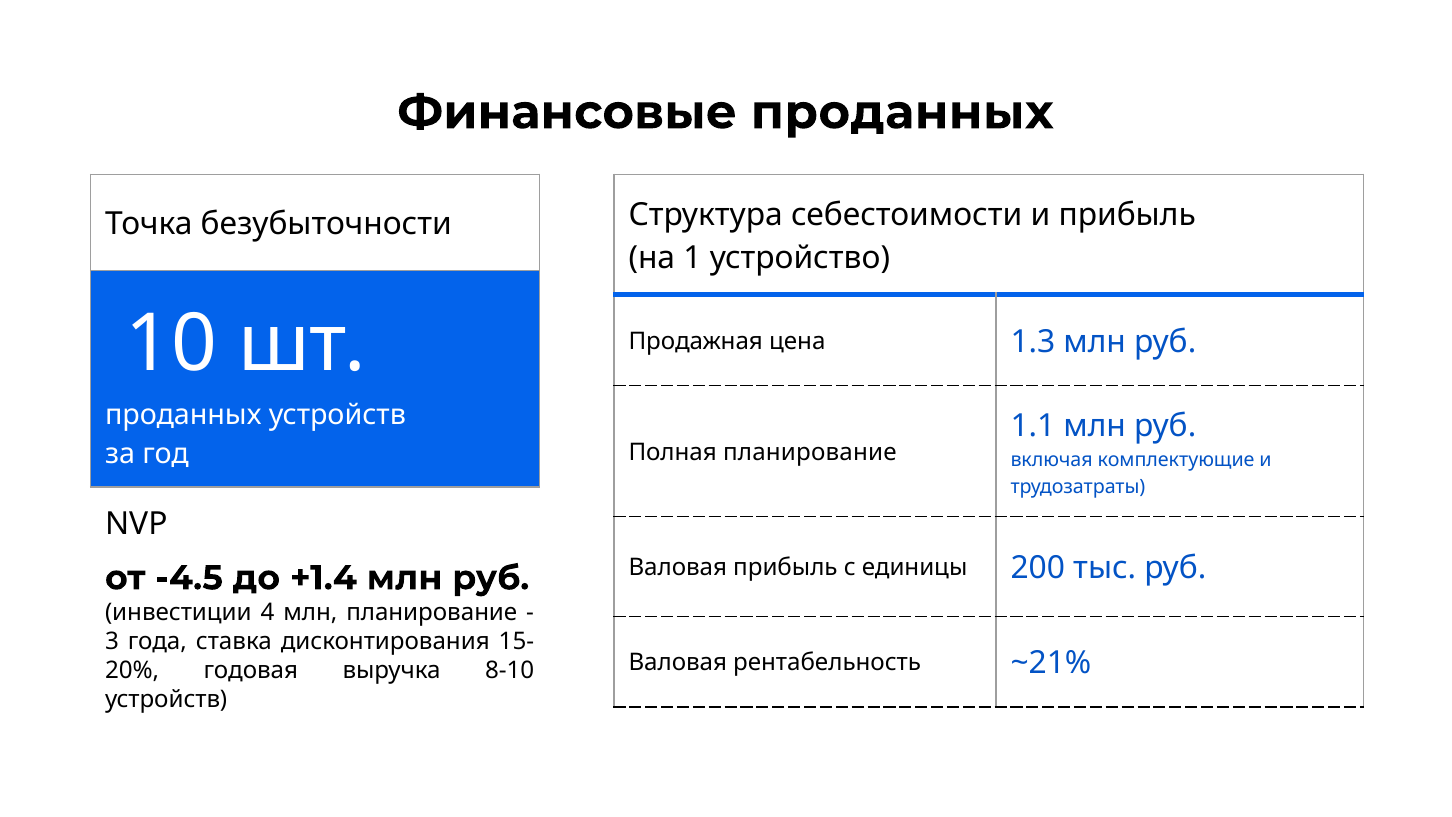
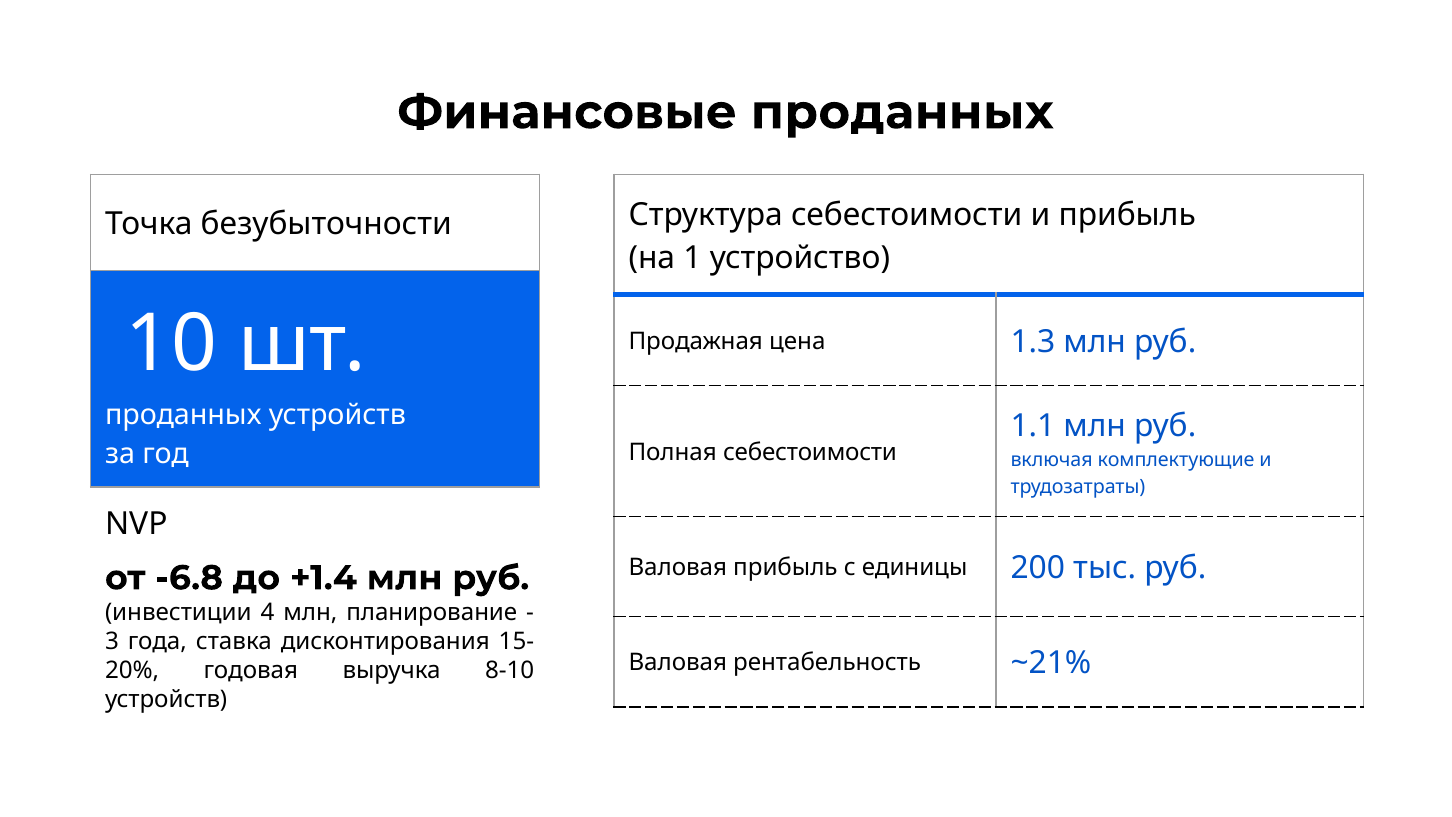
Полная планирование: планирование -> себестоимости
-4.5: -4.5 -> -6.8
